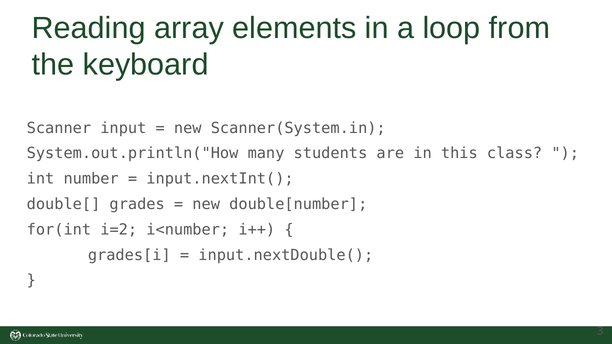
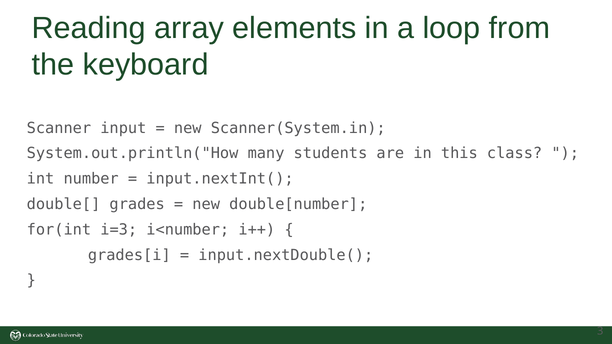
i=2: i=2 -> i=3
